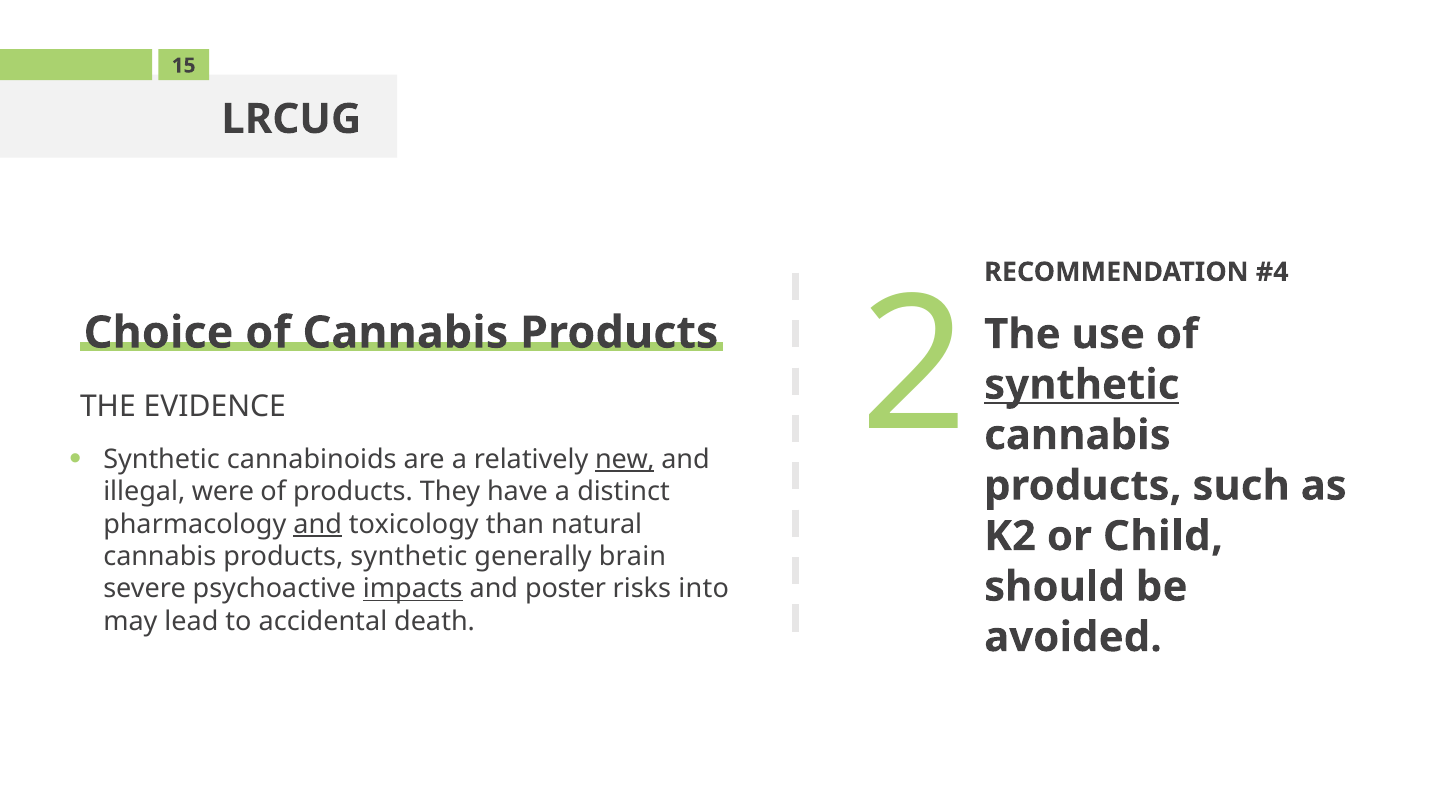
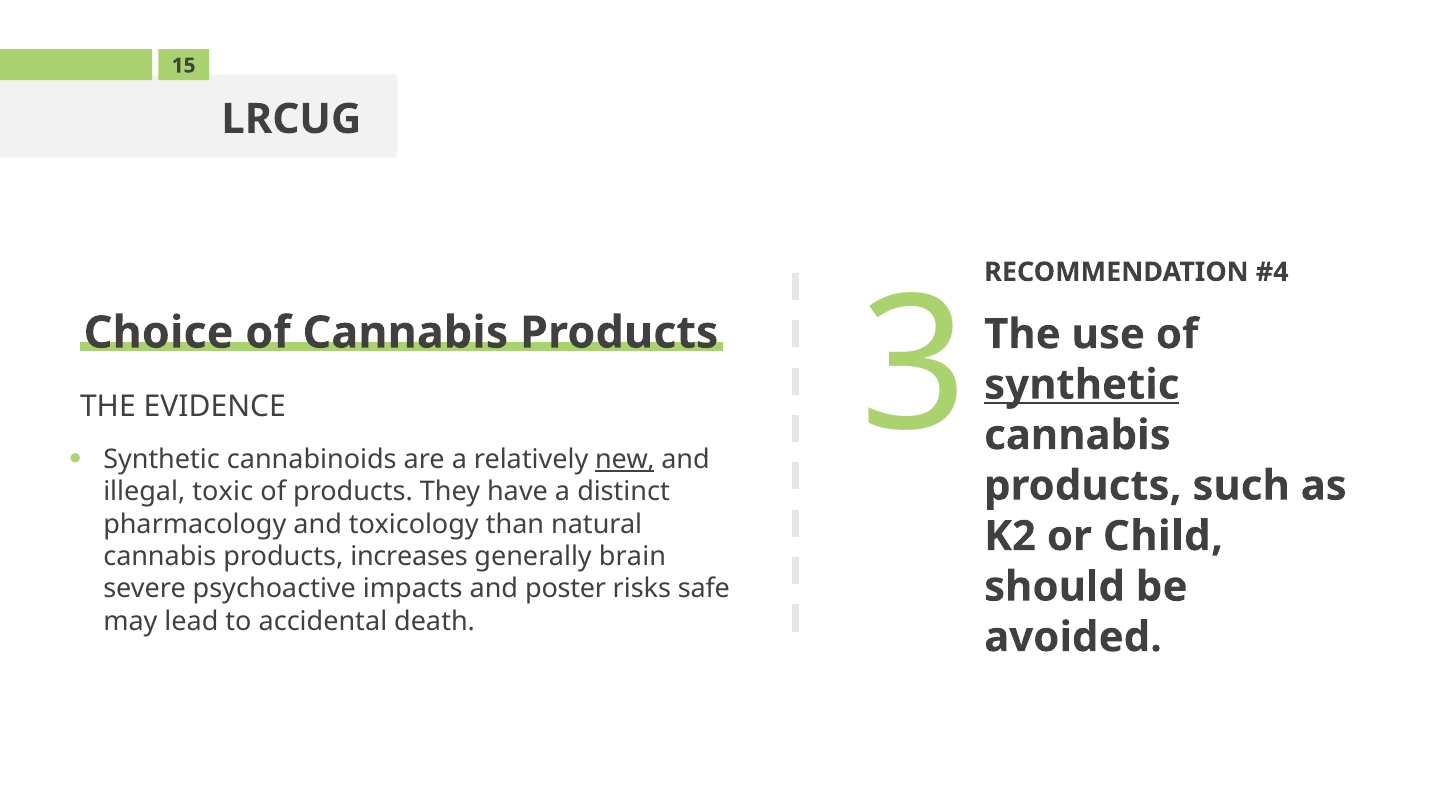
2: 2 -> 3
were: were -> toxic
and at (318, 524) underline: present -> none
products synthetic: synthetic -> increases
impacts underline: present -> none
into: into -> safe
